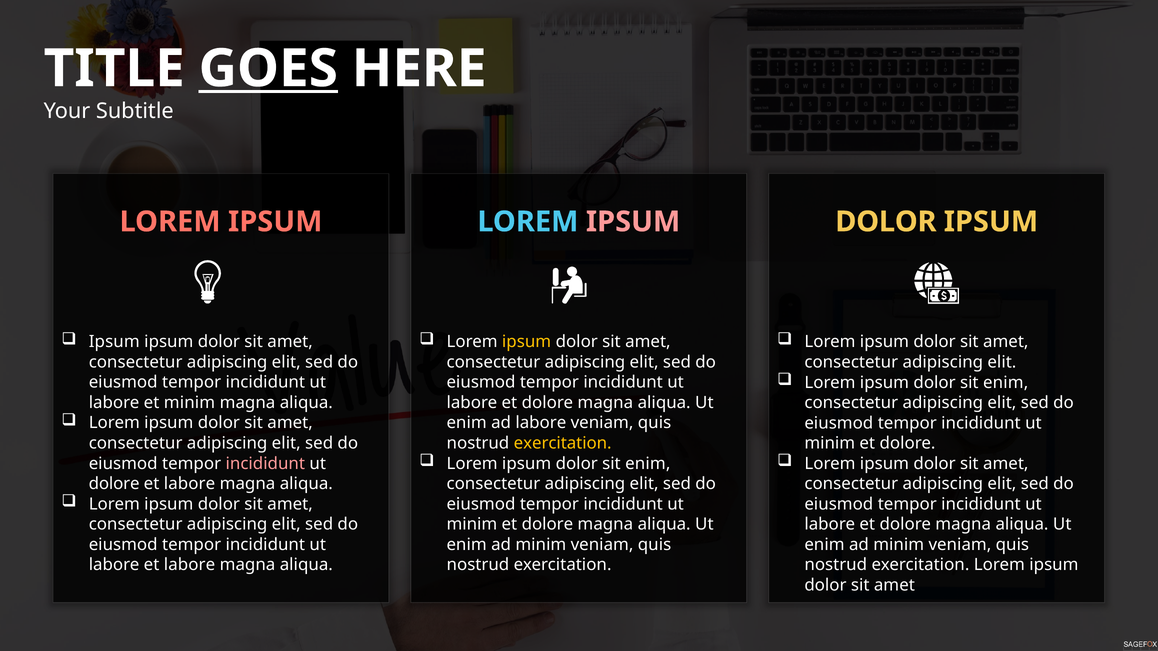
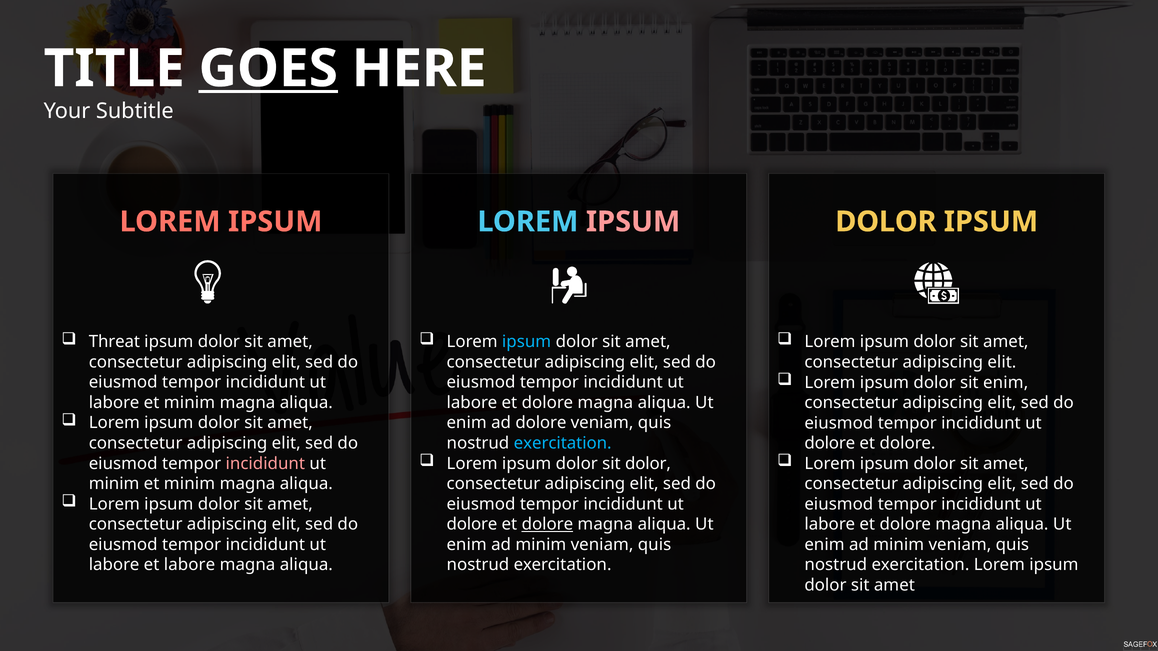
Ipsum at (114, 342): Ipsum -> Threat
ipsum at (527, 342) colour: yellow -> light blue
ad labore: labore -> dolore
exercitation at (563, 443) colour: yellow -> light blue
minim at (830, 443): minim -> dolore
enim at (648, 464): enim -> dolor
dolore at (114, 484): dolore -> minim
labore at (190, 484): labore -> minim
minim at (472, 525): minim -> dolore
dolore at (547, 525) underline: none -> present
